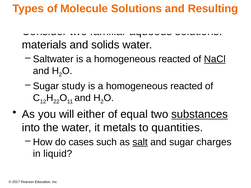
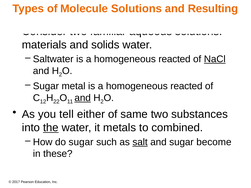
study: study -> metal
and at (83, 98) underline: none -> present
will: will -> tell
equal: equal -> same
substances underline: present -> none
the underline: none -> present
quantities: quantities -> combined
do cases: cases -> sugar
charges: charges -> become
liquid: liquid -> these
